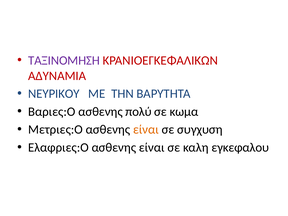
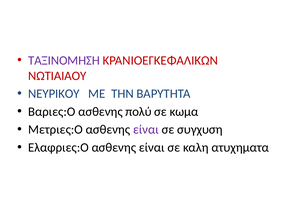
ΑΔΥΝΑΜΙΑ: ΑΔΥΝΑΜΙΑ -> ΝΩΤΙΑΙΑΟΥ
είναι at (146, 130) colour: orange -> purple
εγκεφαλου: εγκεφαλου -> ατυχηματα
